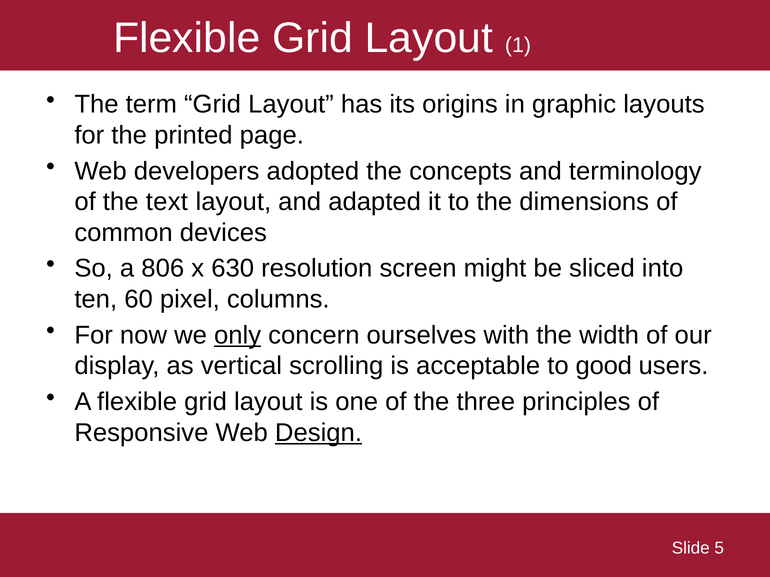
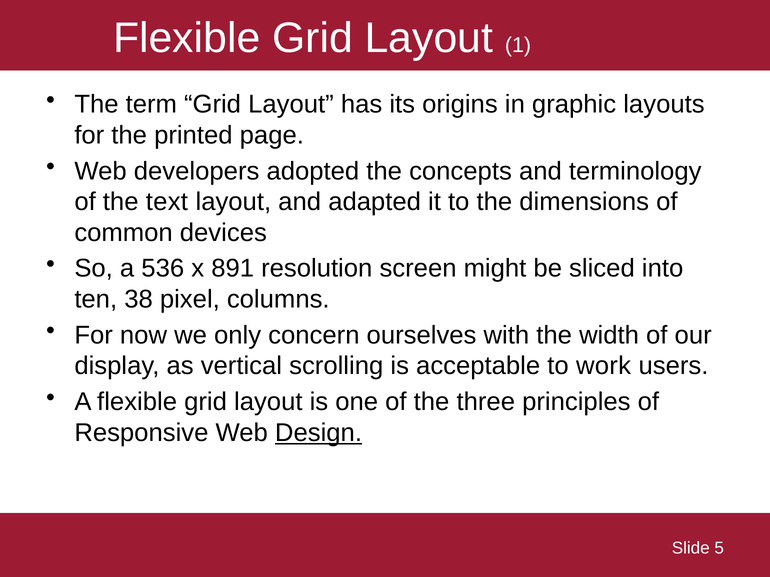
806: 806 -> 536
630: 630 -> 891
60: 60 -> 38
only underline: present -> none
good: good -> work
